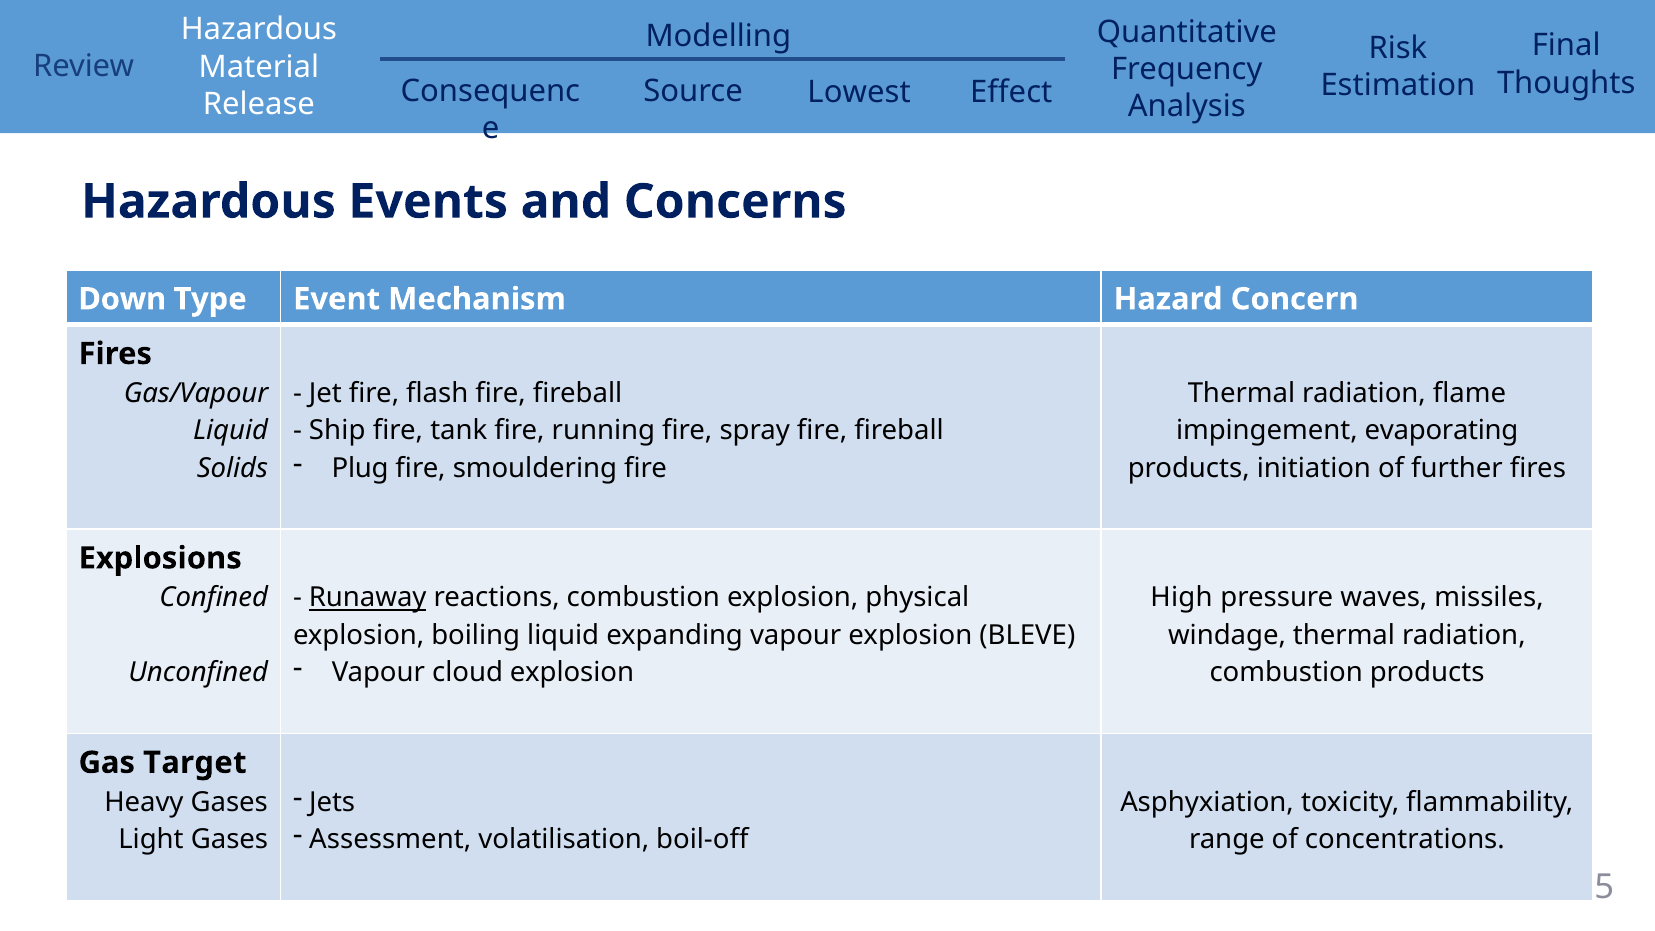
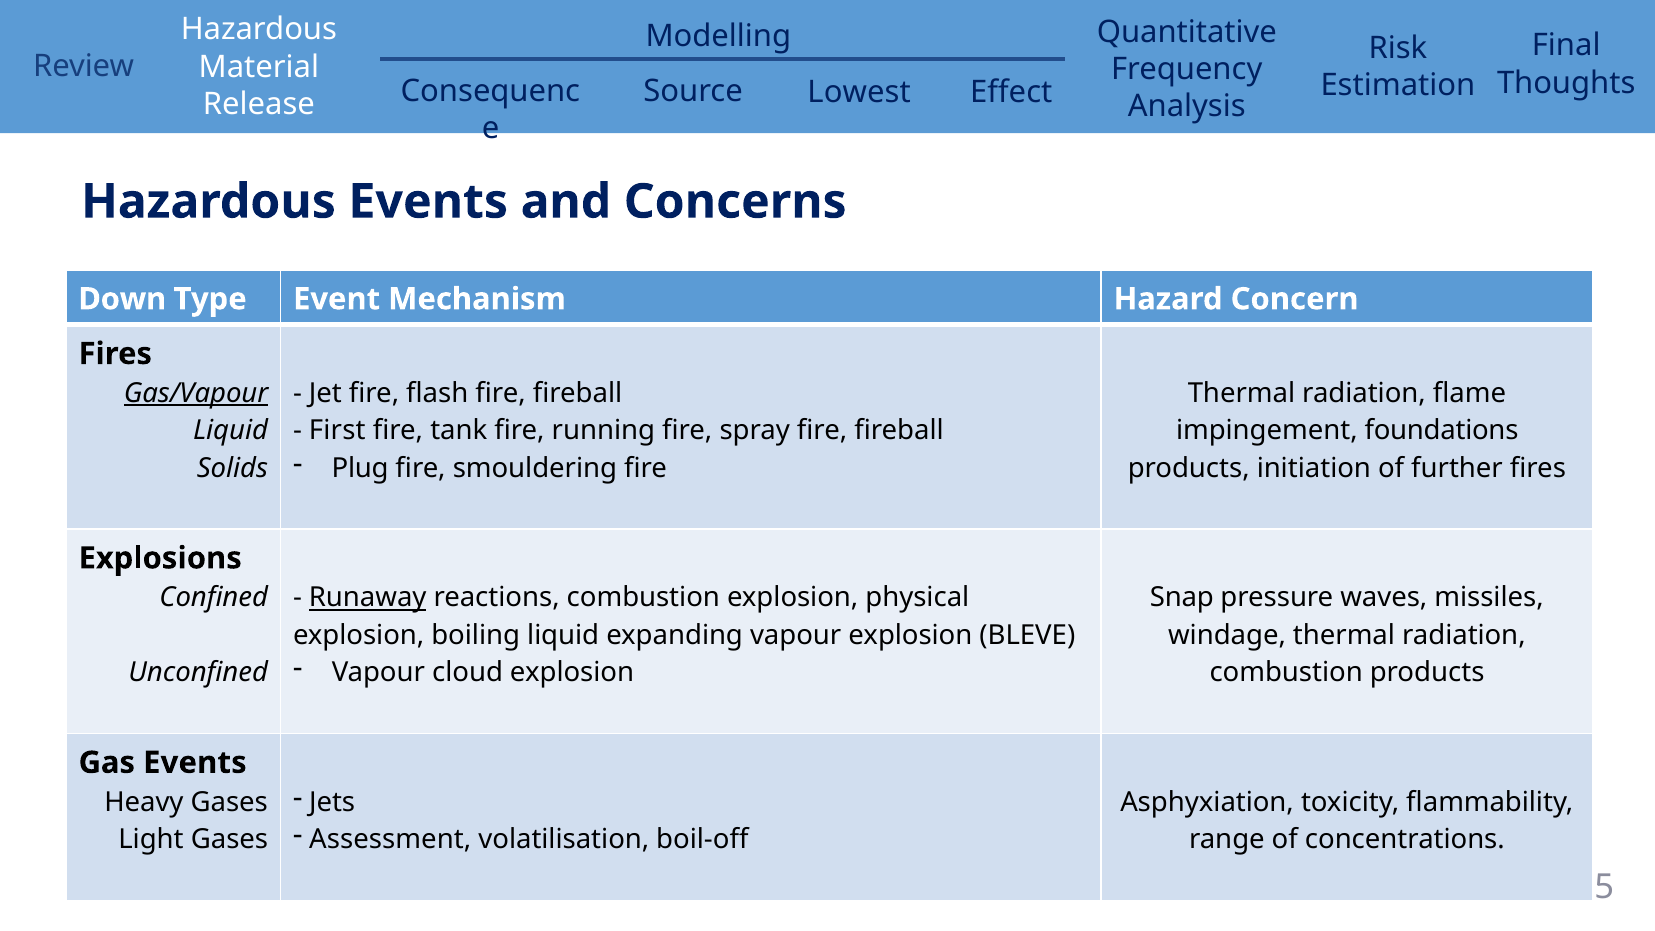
Gas/Vapour underline: none -> present
Ship: Ship -> First
evaporating: evaporating -> foundations
High: High -> Snap
Gas Target: Target -> Events
